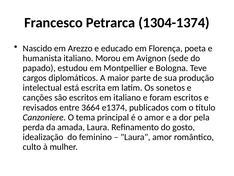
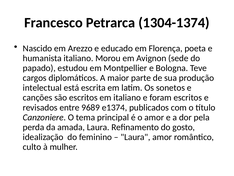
3664: 3664 -> 9689
